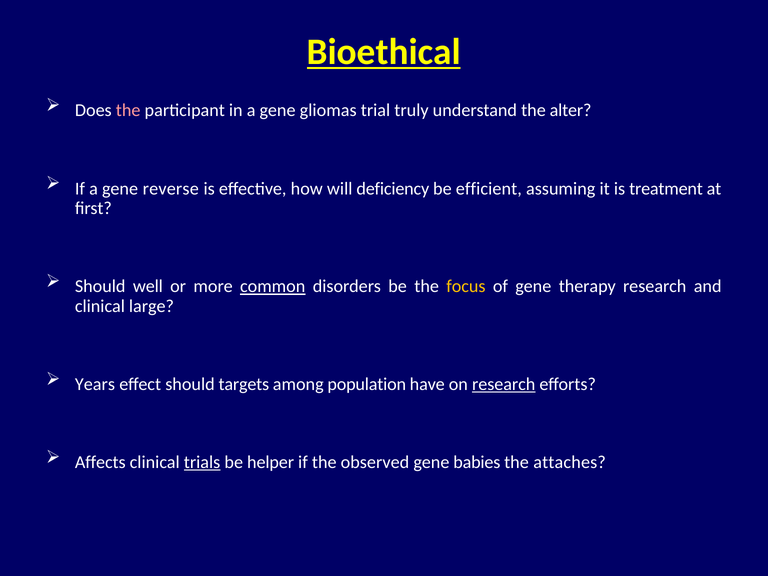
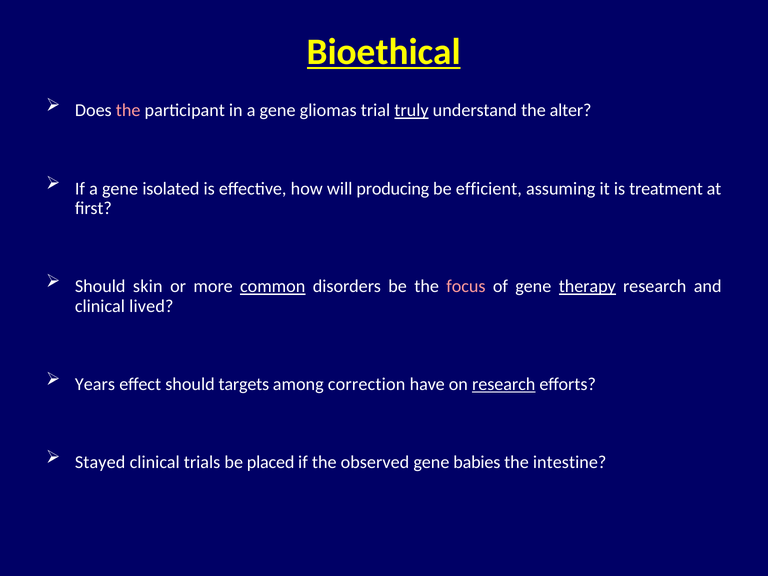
truly underline: none -> present
reverse: reverse -> isolated
deficiency: deficiency -> producing
well: well -> skin
focus colour: yellow -> pink
therapy underline: none -> present
large: large -> lived
population: population -> correction
Affects: Affects -> Stayed
trials underline: present -> none
helper: helper -> placed
attaches: attaches -> intestine
